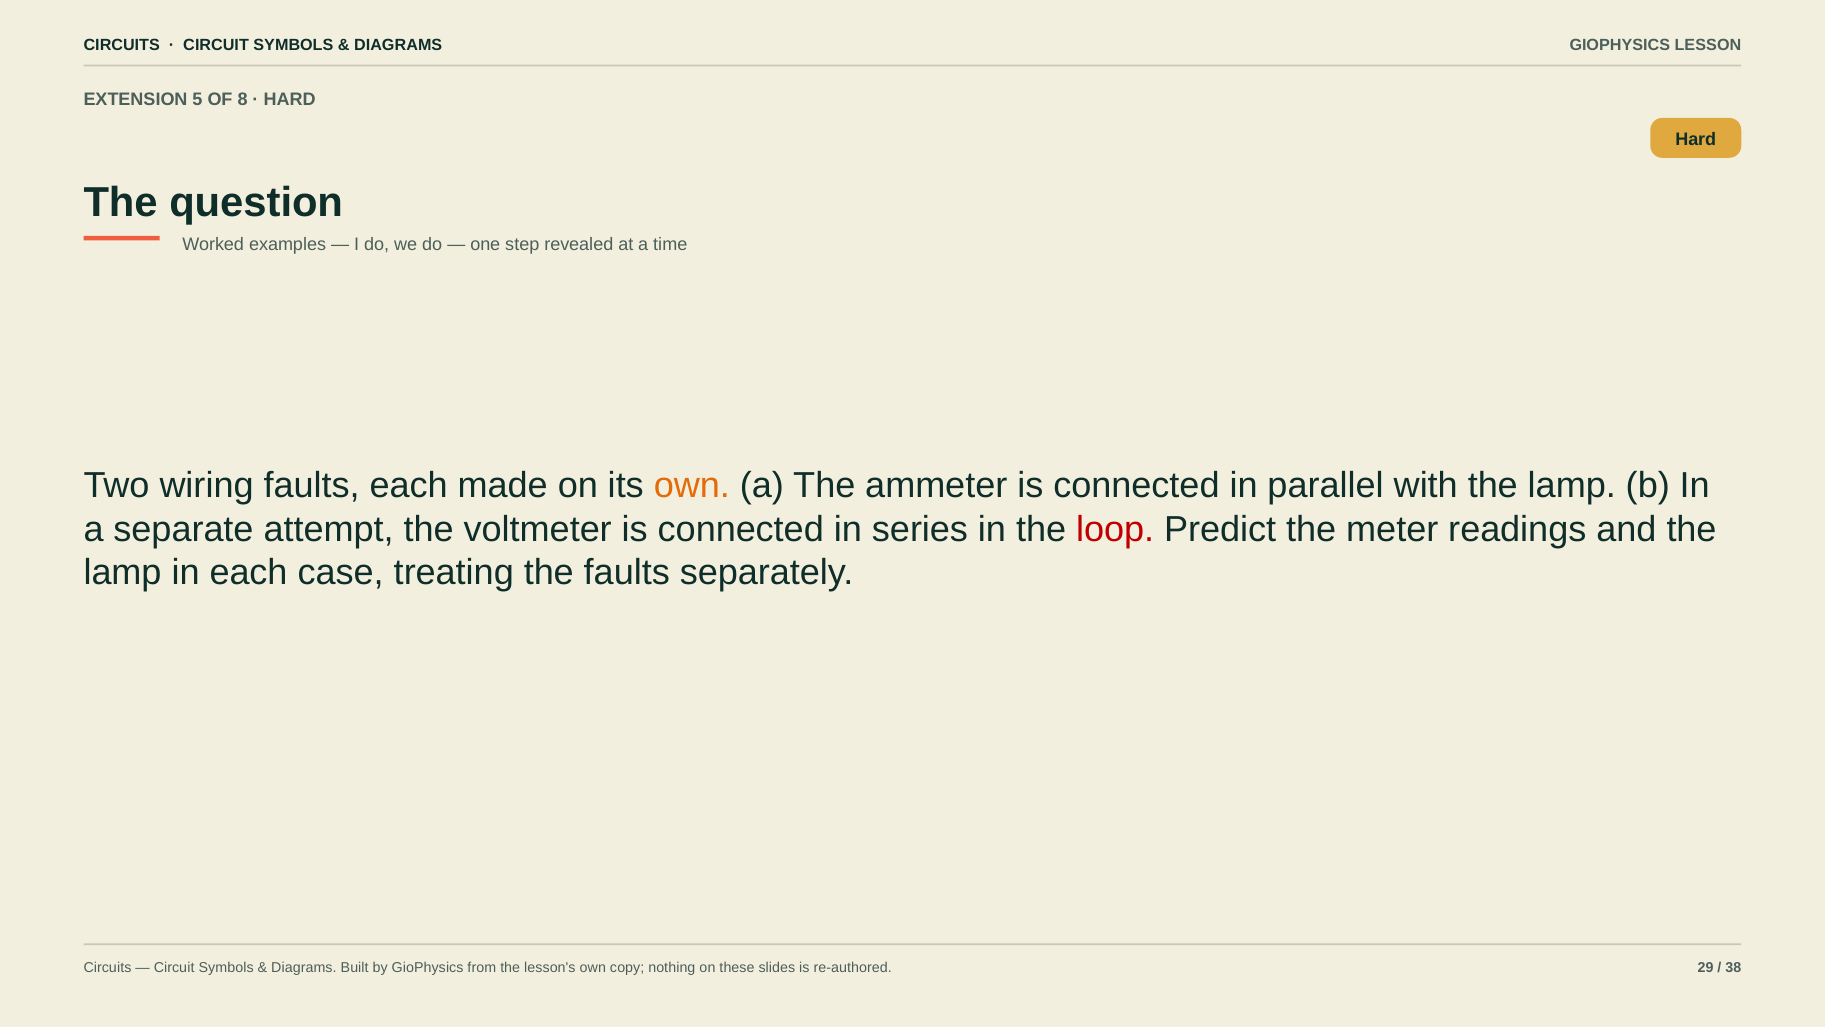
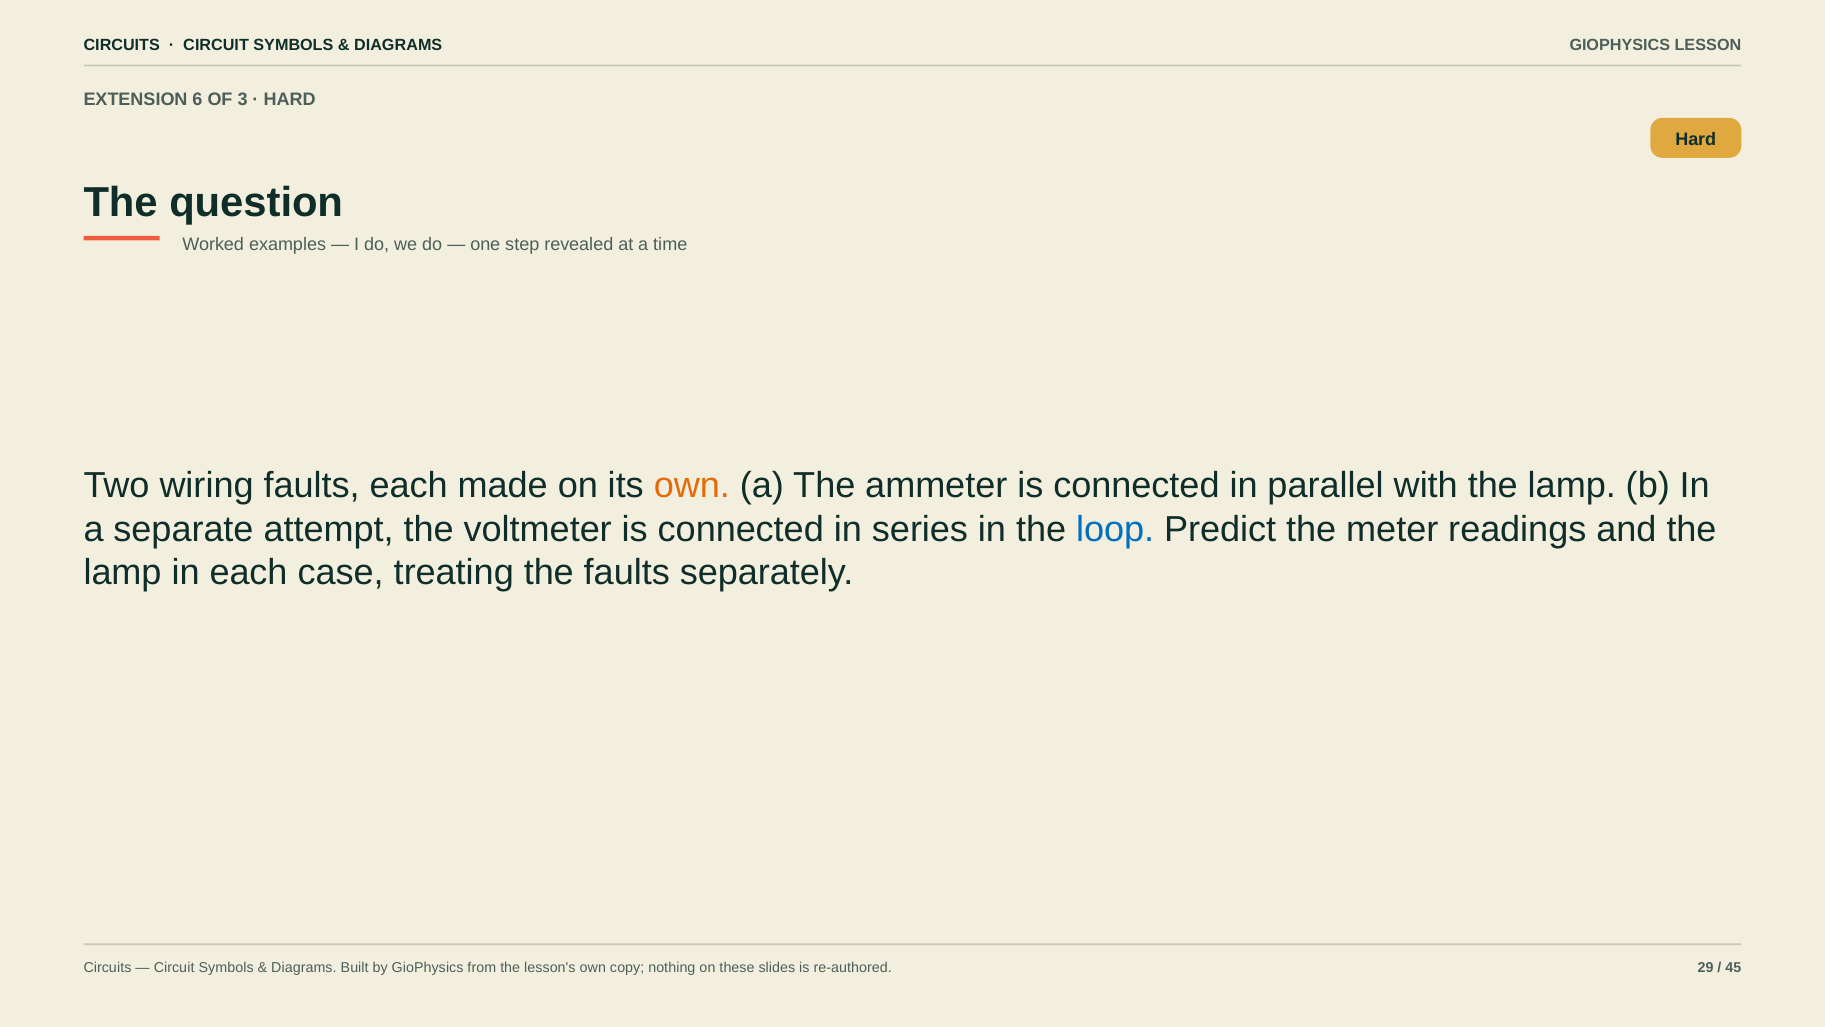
5: 5 -> 6
8: 8 -> 3
loop colour: red -> blue
38: 38 -> 45
